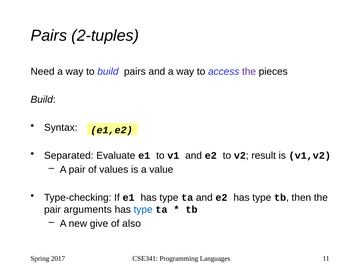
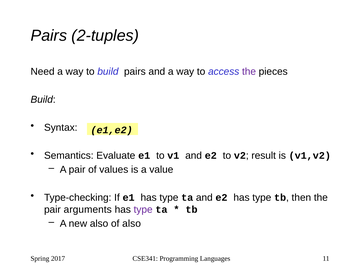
Separated: Separated -> Semantics
type at (143, 210) colour: blue -> purple
new give: give -> also
